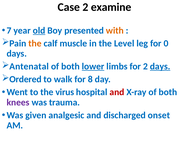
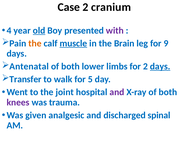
examine: examine -> cranium
7: 7 -> 4
with colour: orange -> purple
muscle underline: none -> present
Level: Level -> Brain
0: 0 -> 9
lower underline: present -> none
Ordered: Ordered -> Transfer
8: 8 -> 5
virus: virus -> joint
and at (117, 92) colour: red -> purple
onset: onset -> spinal
